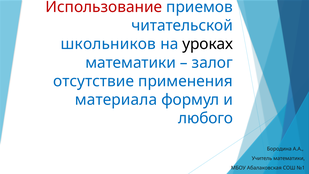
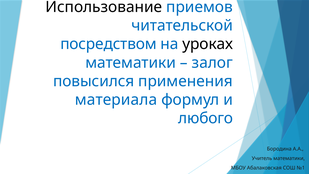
Использование colour: red -> black
школьников: школьников -> посредством
отсутствие: отсутствие -> повысился
